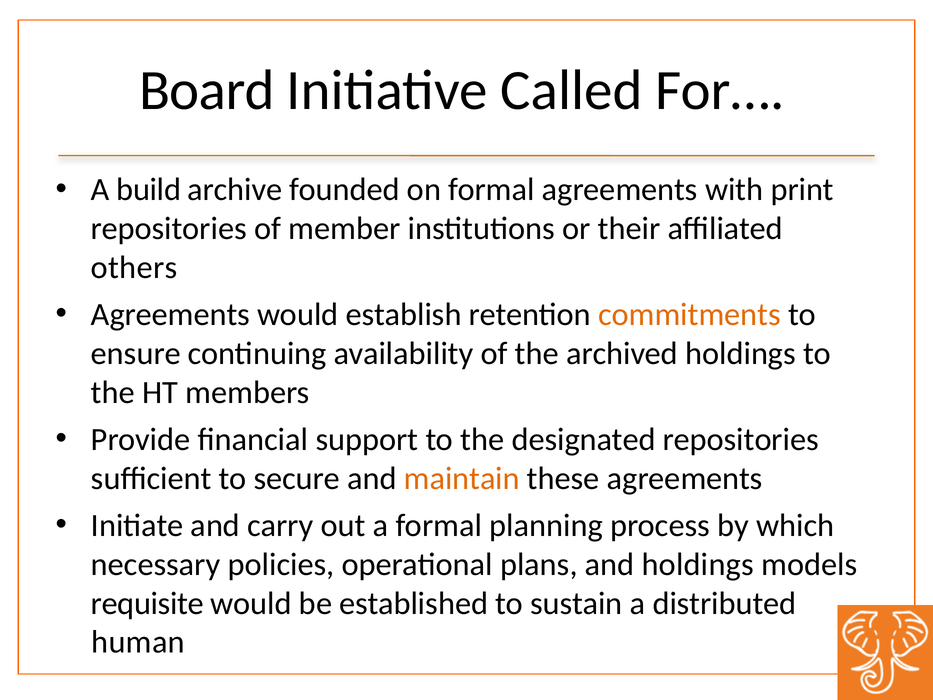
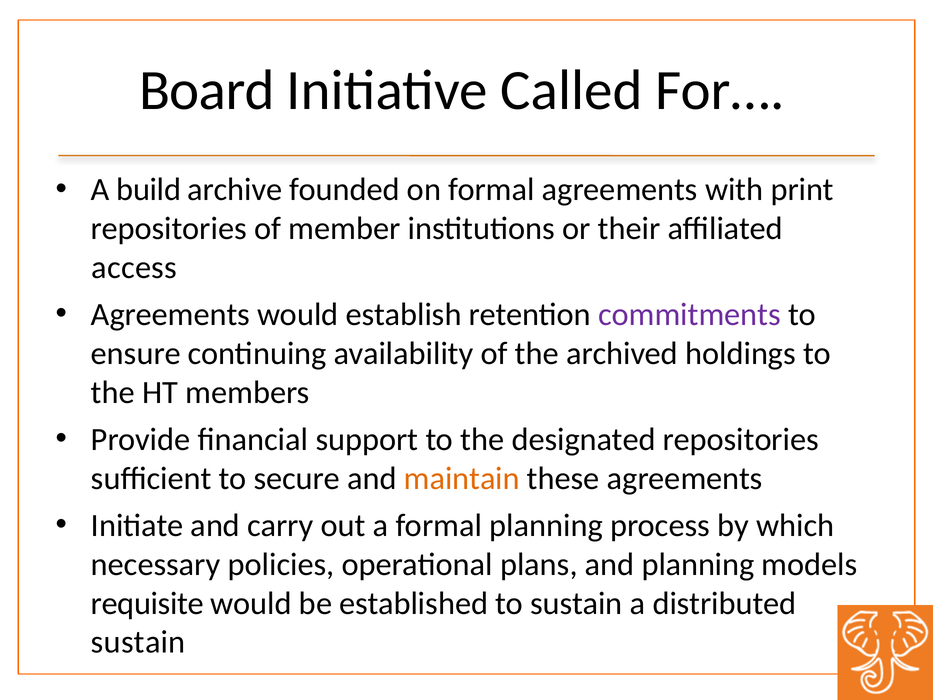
others: others -> access
commitments colour: orange -> purple
and holdings: holdings -> planning
human at (138, 642): human -> sustain
